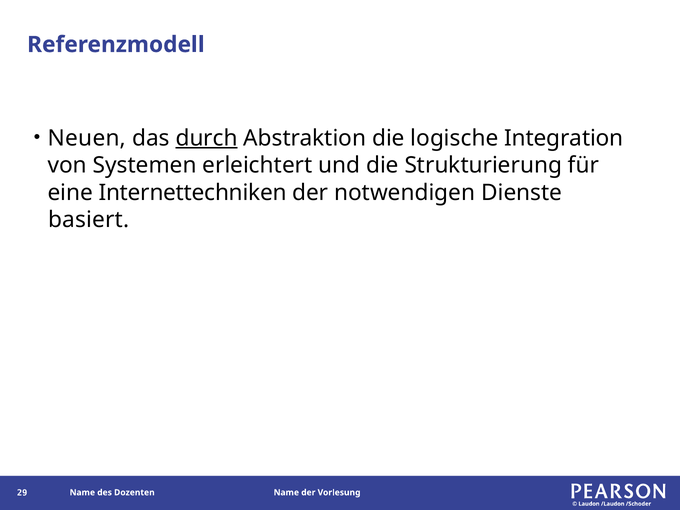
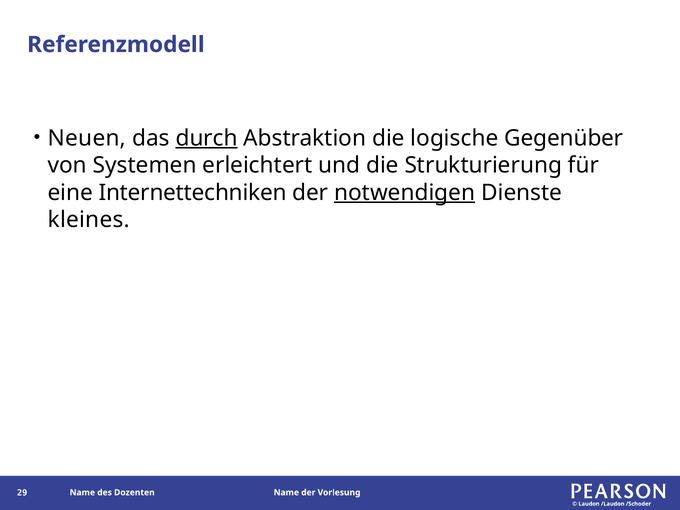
Integration: Integration -> Gegenüber
notwendigen underline: none -> present
basiert: basiert -> kleines
